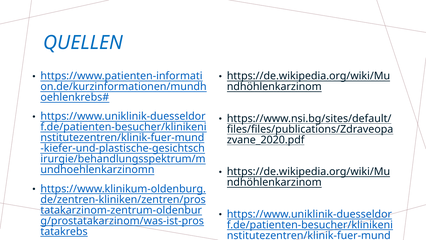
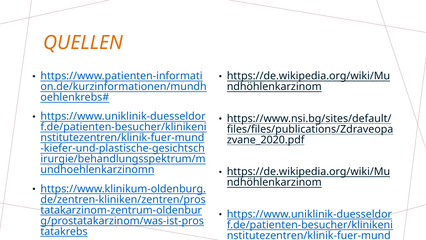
QUELLEN colour: blue -> orange
